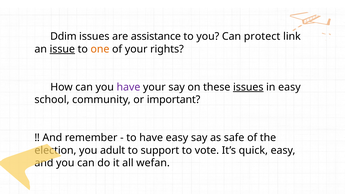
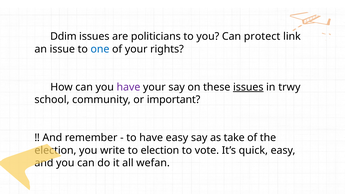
assistance: assistance -> politicians
issue underline: present -> none
one colour: orange -> blue
in easy: easy -> trwy
safe: safe -> take
adult: adult -> write
to support: support -> election
